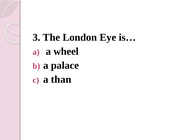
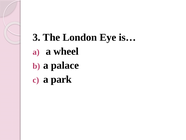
than: than -> park
